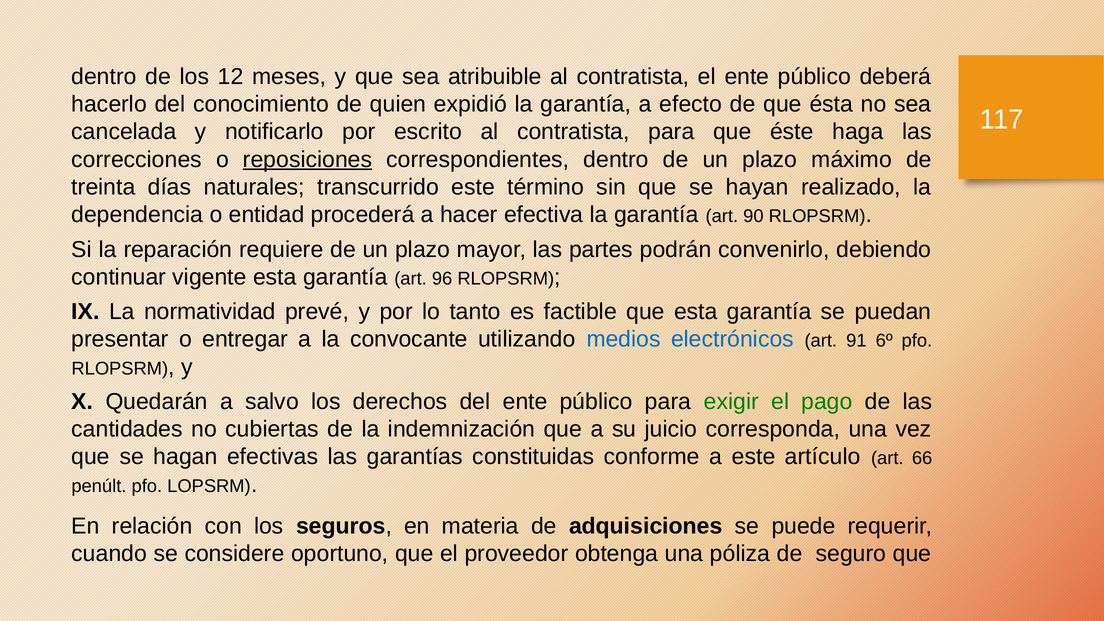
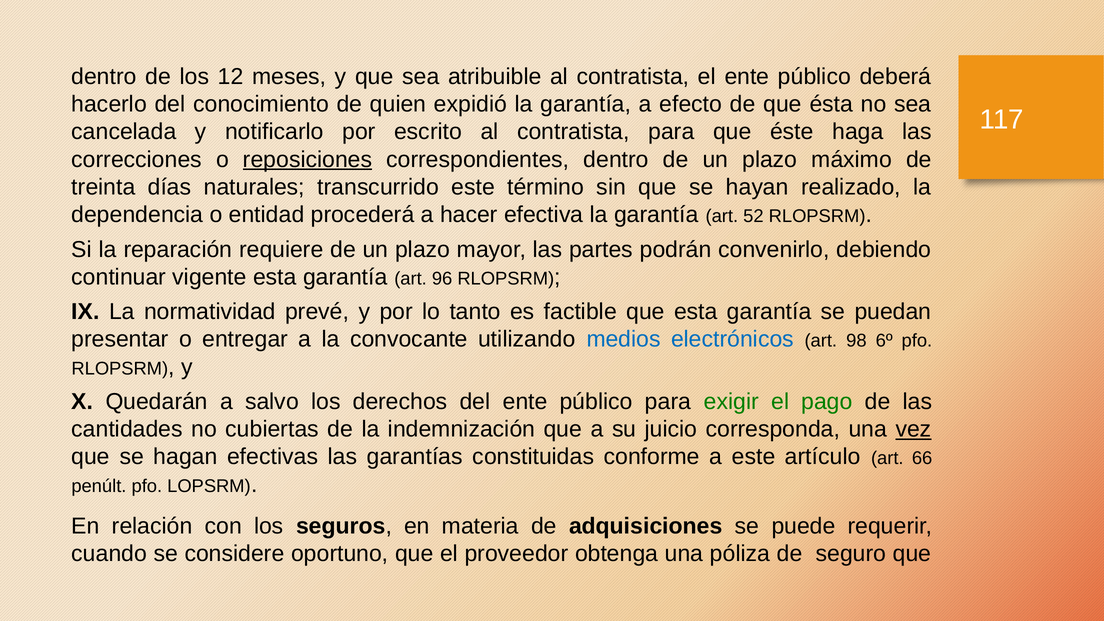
90: 90 -> 52
91: 91 -> 98
vez underline: none -> present
